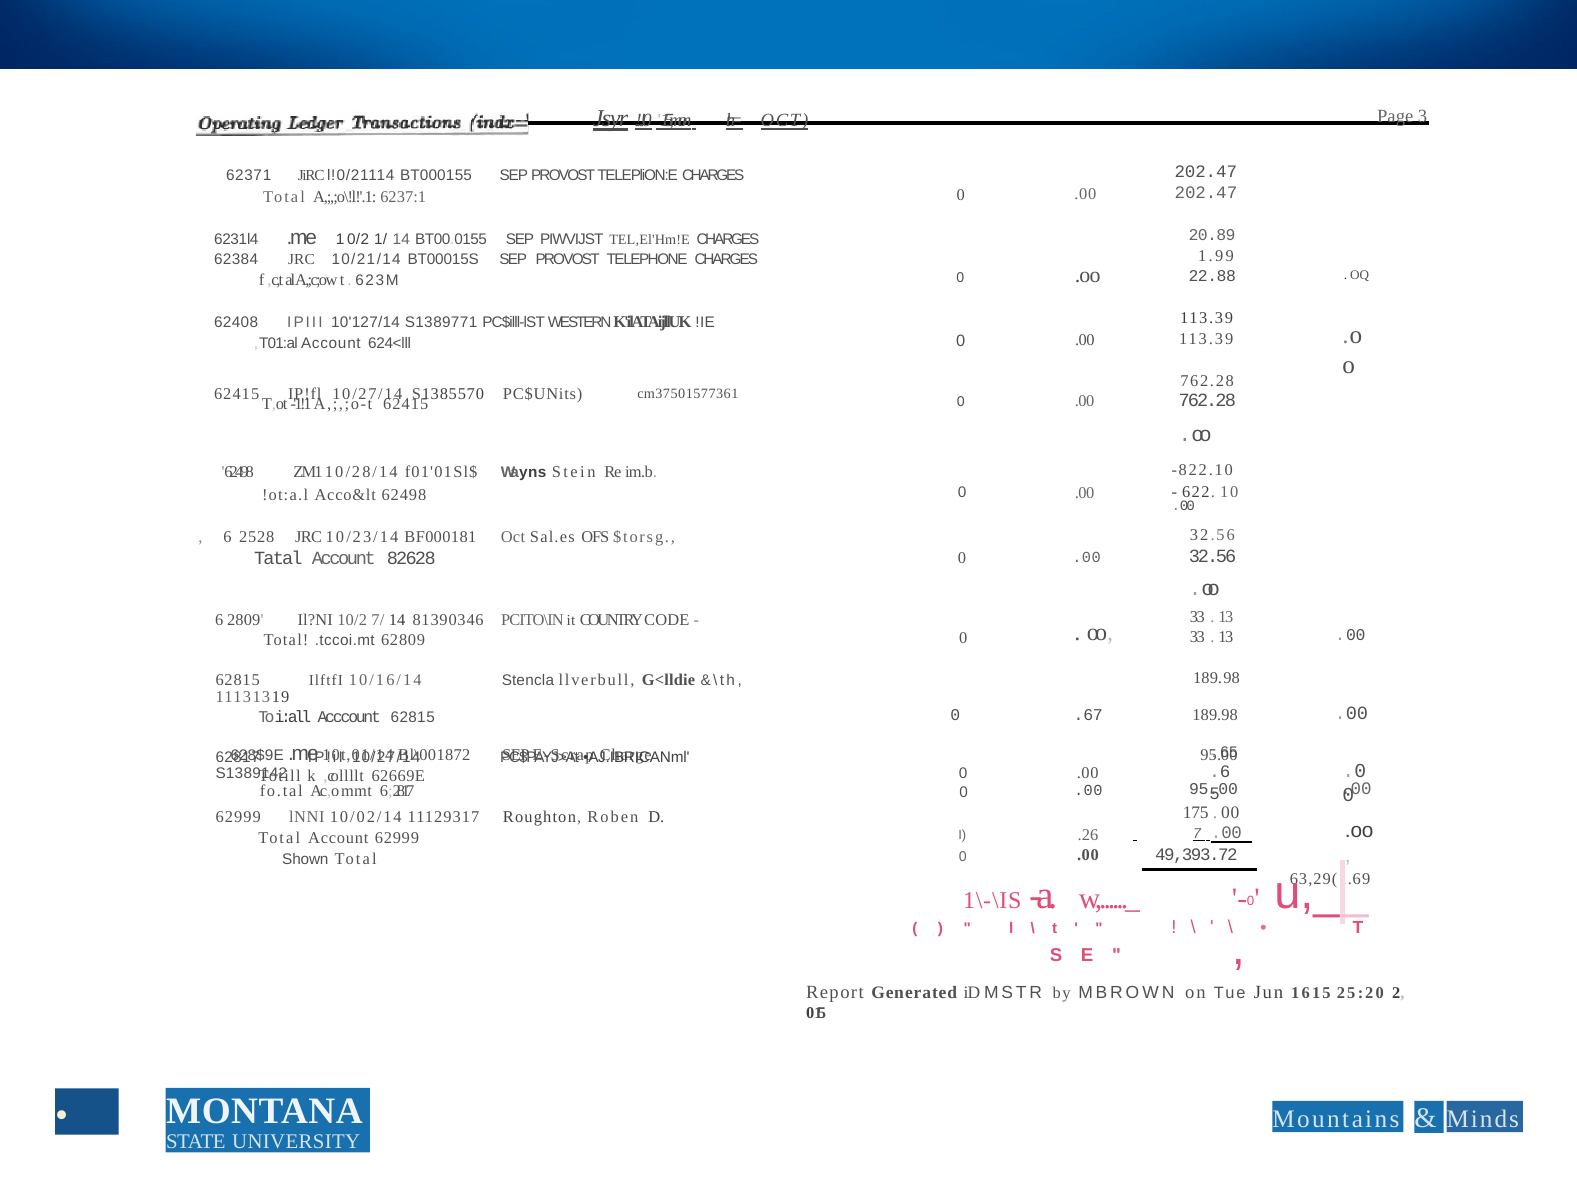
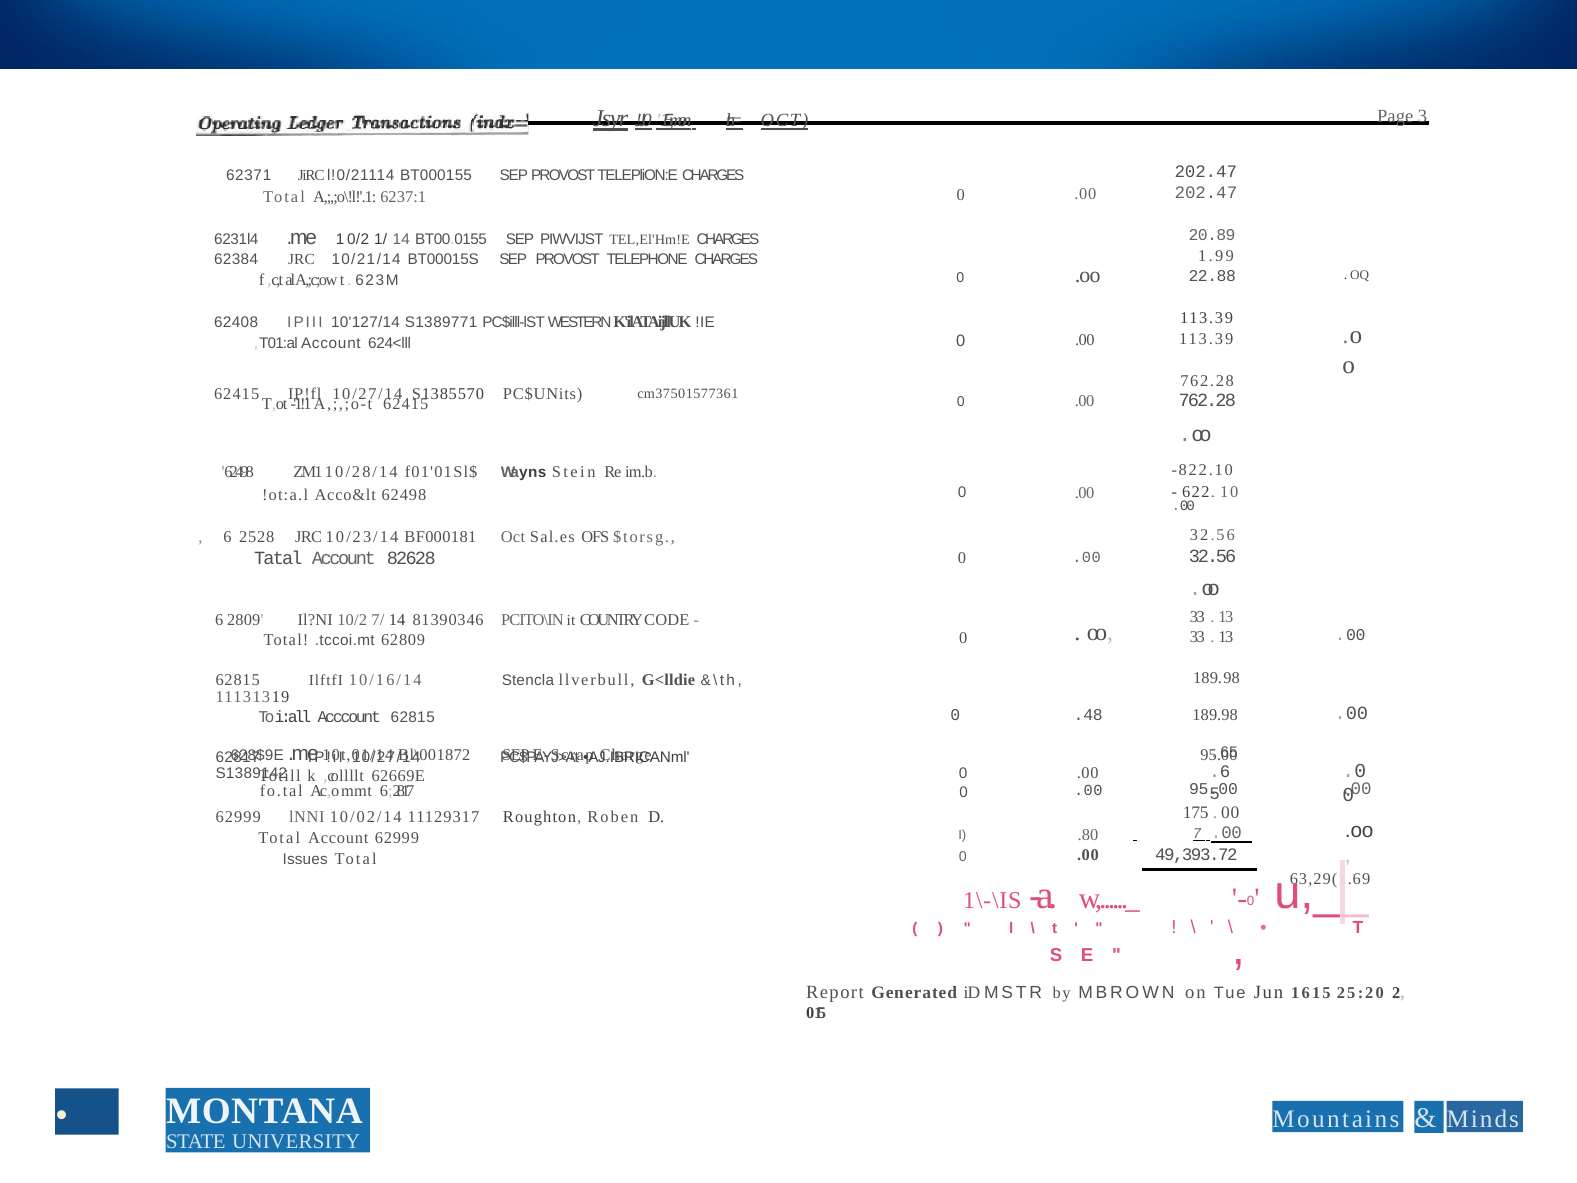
.67: .67 -> .48
.26: .26 -> .80
Shown: Shown -> Issues
